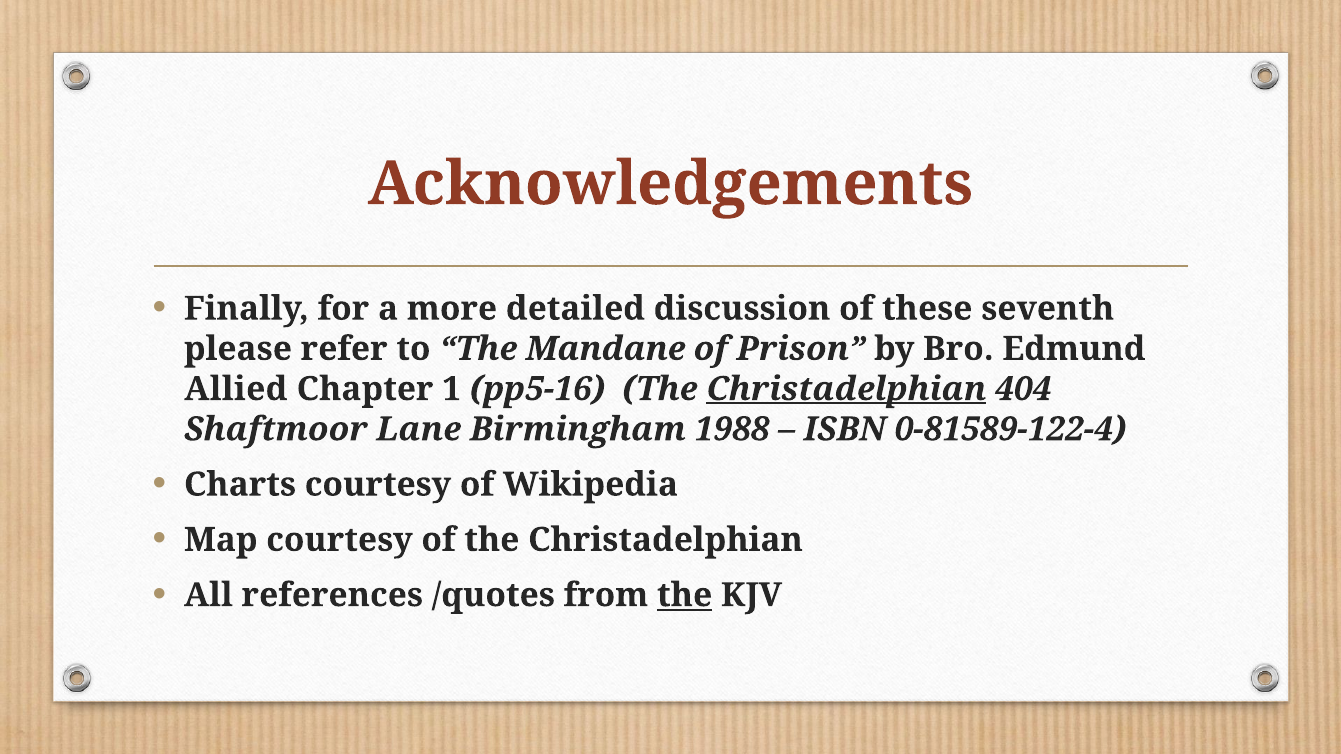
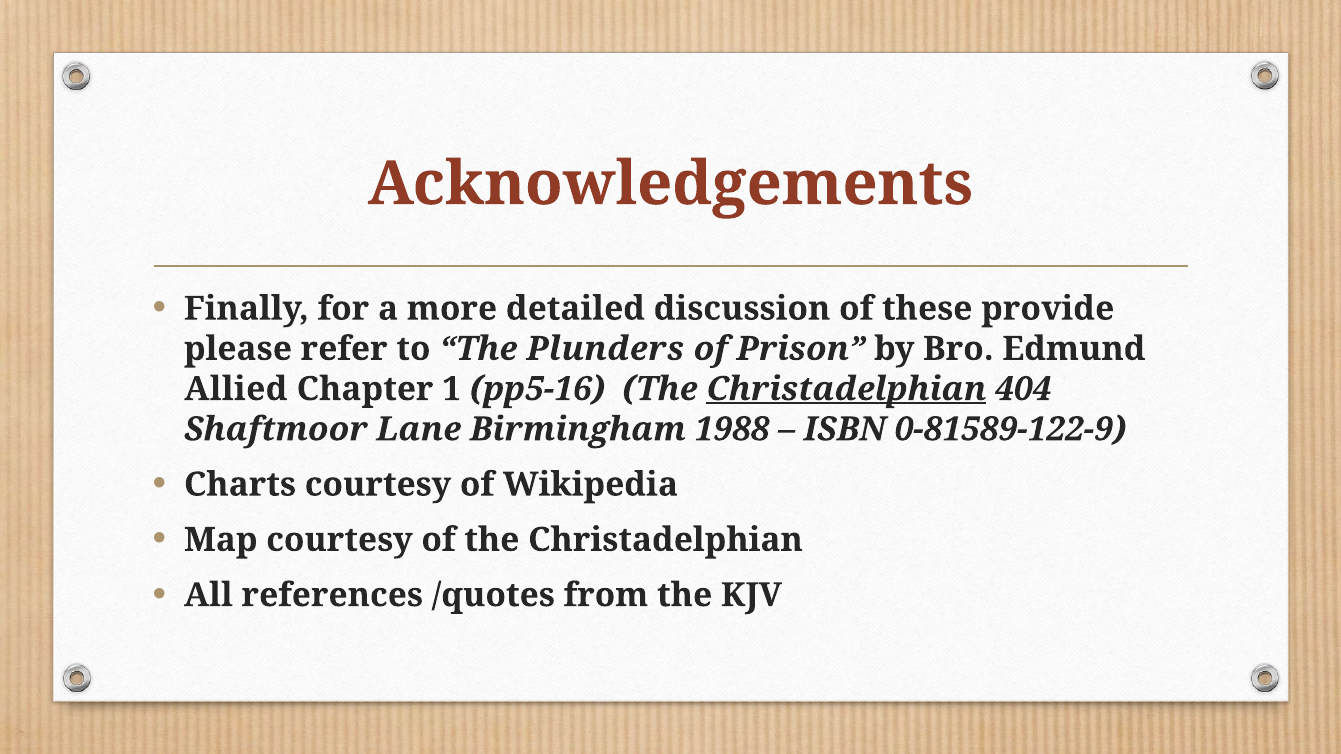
seventh: seventh -> provide
Mandane: Mandane -> Plunders
0-81589-122-4: 0-81589-122-4 -> 0-81589-122-9
the at (685, 595) underline: present -> none
